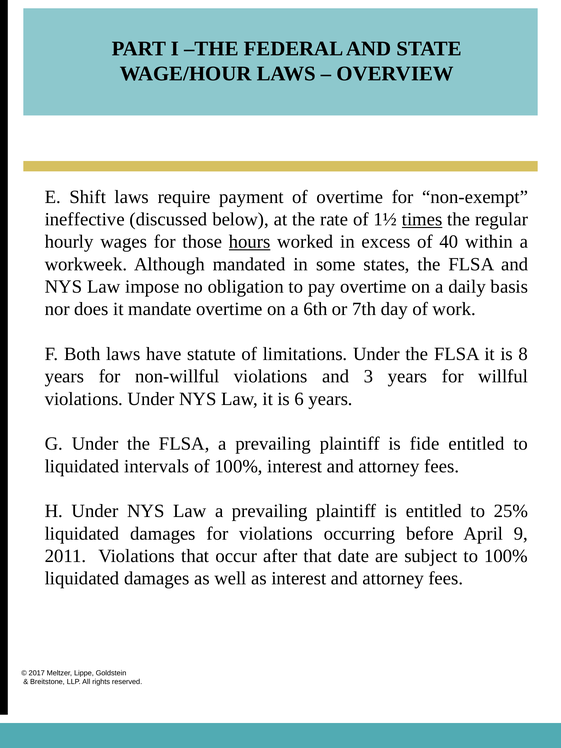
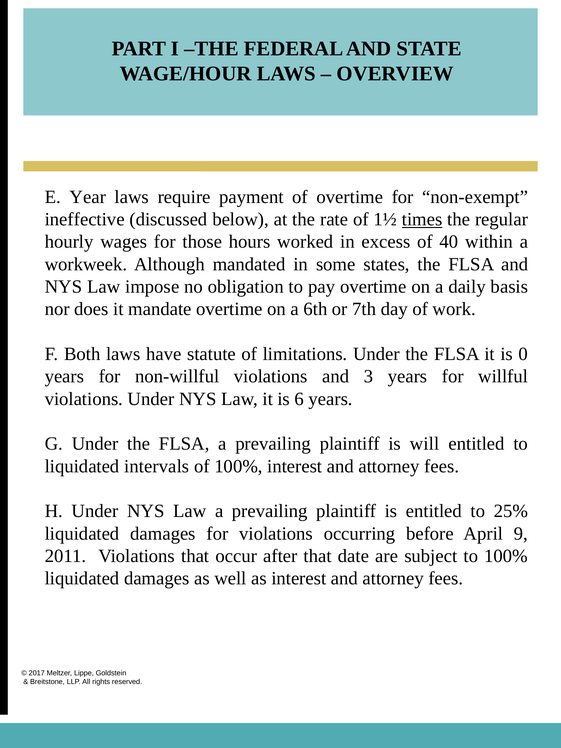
Shift: Shift -> Year
hours underline: present -> none
8: 8 -> 0
fide: fide -> will
